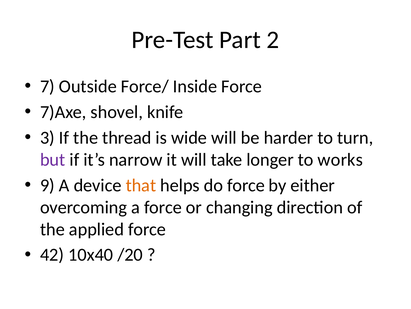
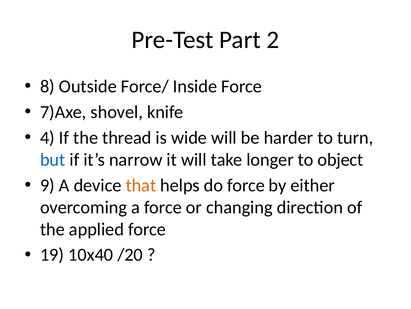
7: 7 -> 8
3: 3 -> 4
but colour: purple -> blue
works: works -> object
42: 42 -> 19
